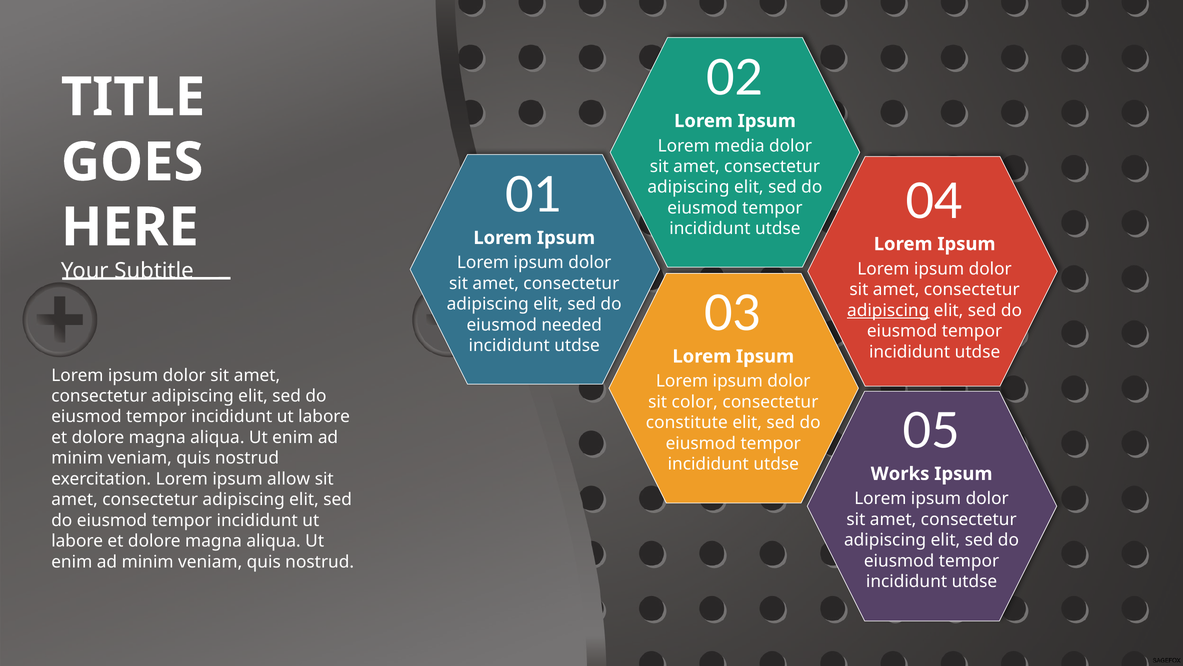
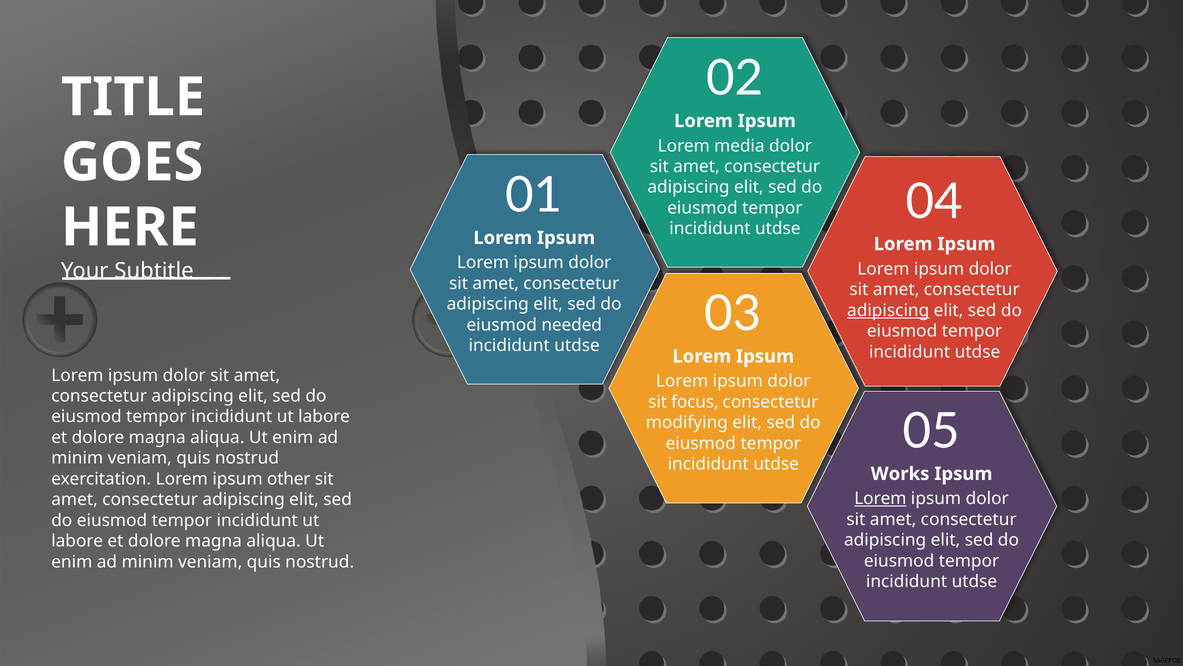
color: color -> focus
constitute: constitute -> modifying
allow: allow -> other
Lorem at (880, 498) underline: none -> present
